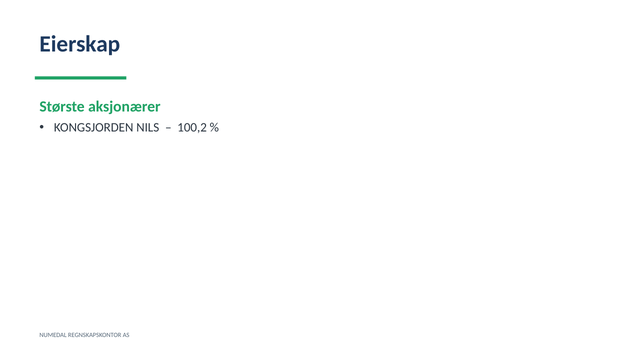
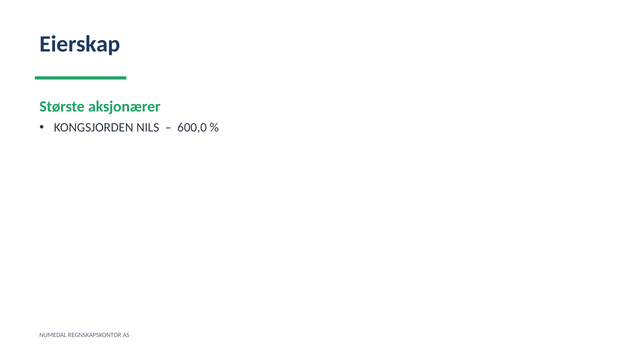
100,2: 100,2 -> 600,0
